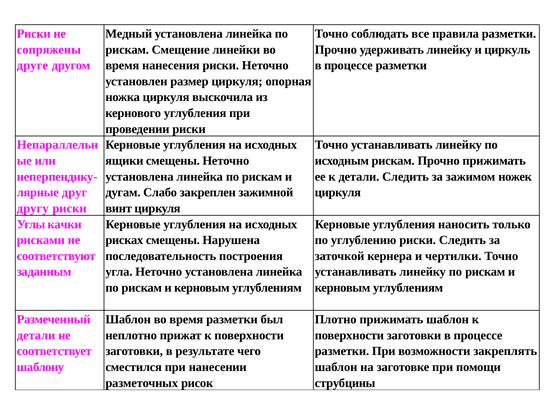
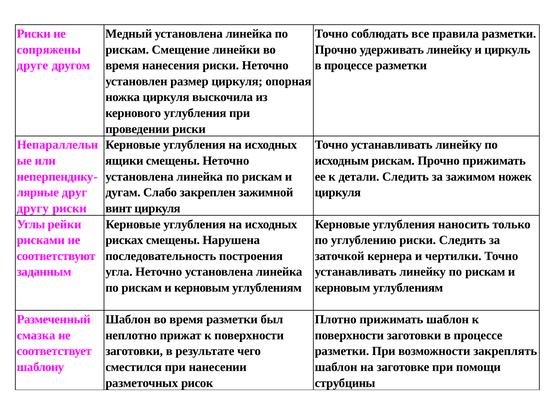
качки: качки -> рейки
детали at (36, 336): детали -> смазка
